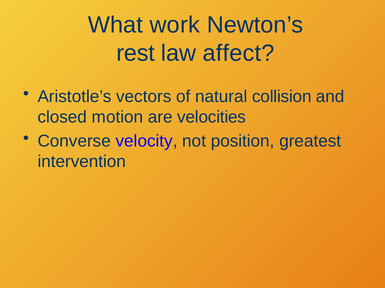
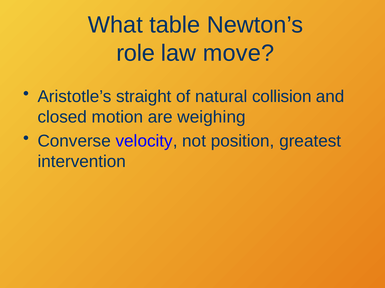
work: work -> table
rest: rest -> role
affect: affect -> move
vectors: vectors -> straight
velocities: velocities -> weighing
